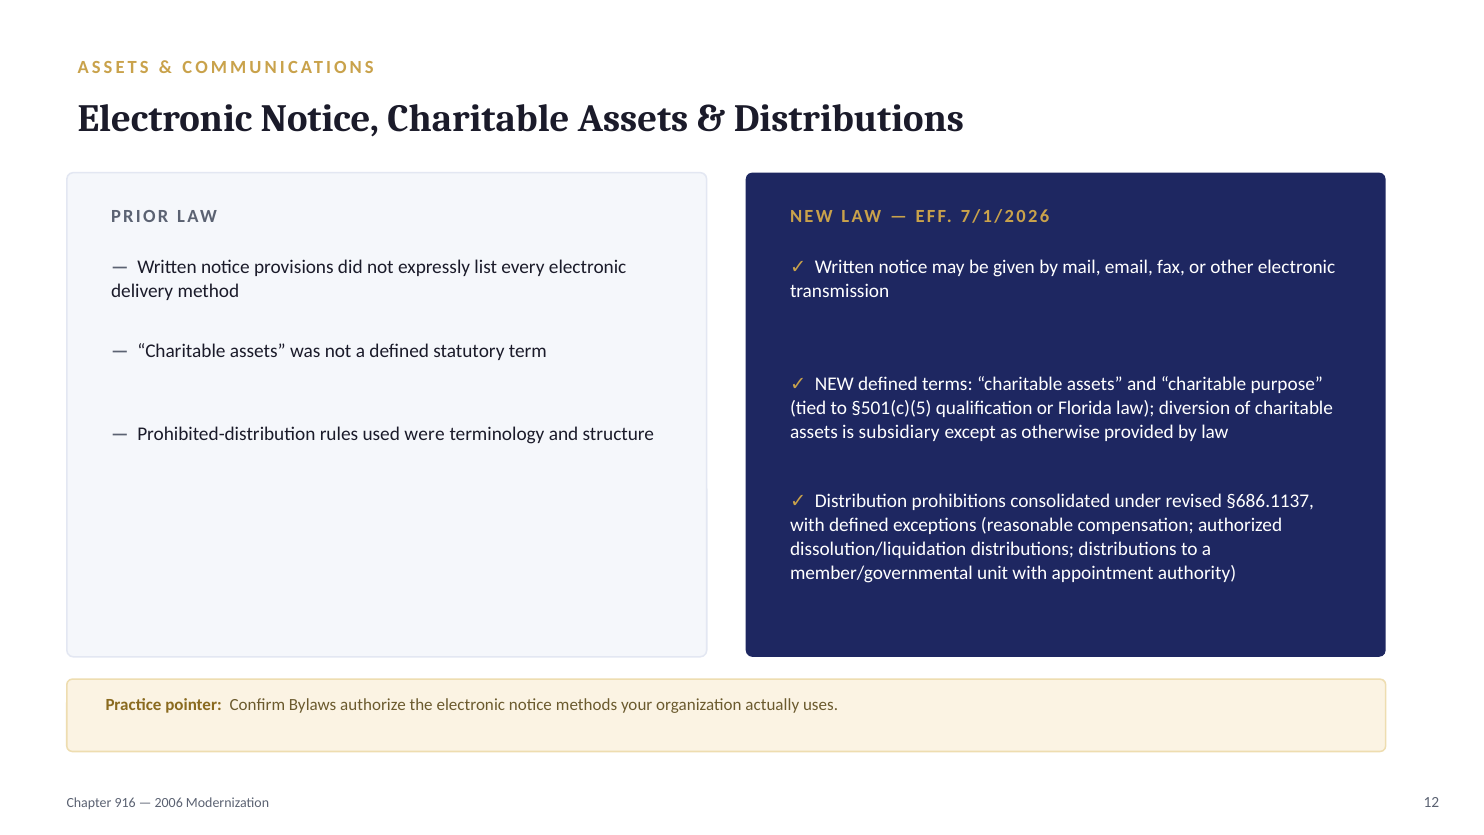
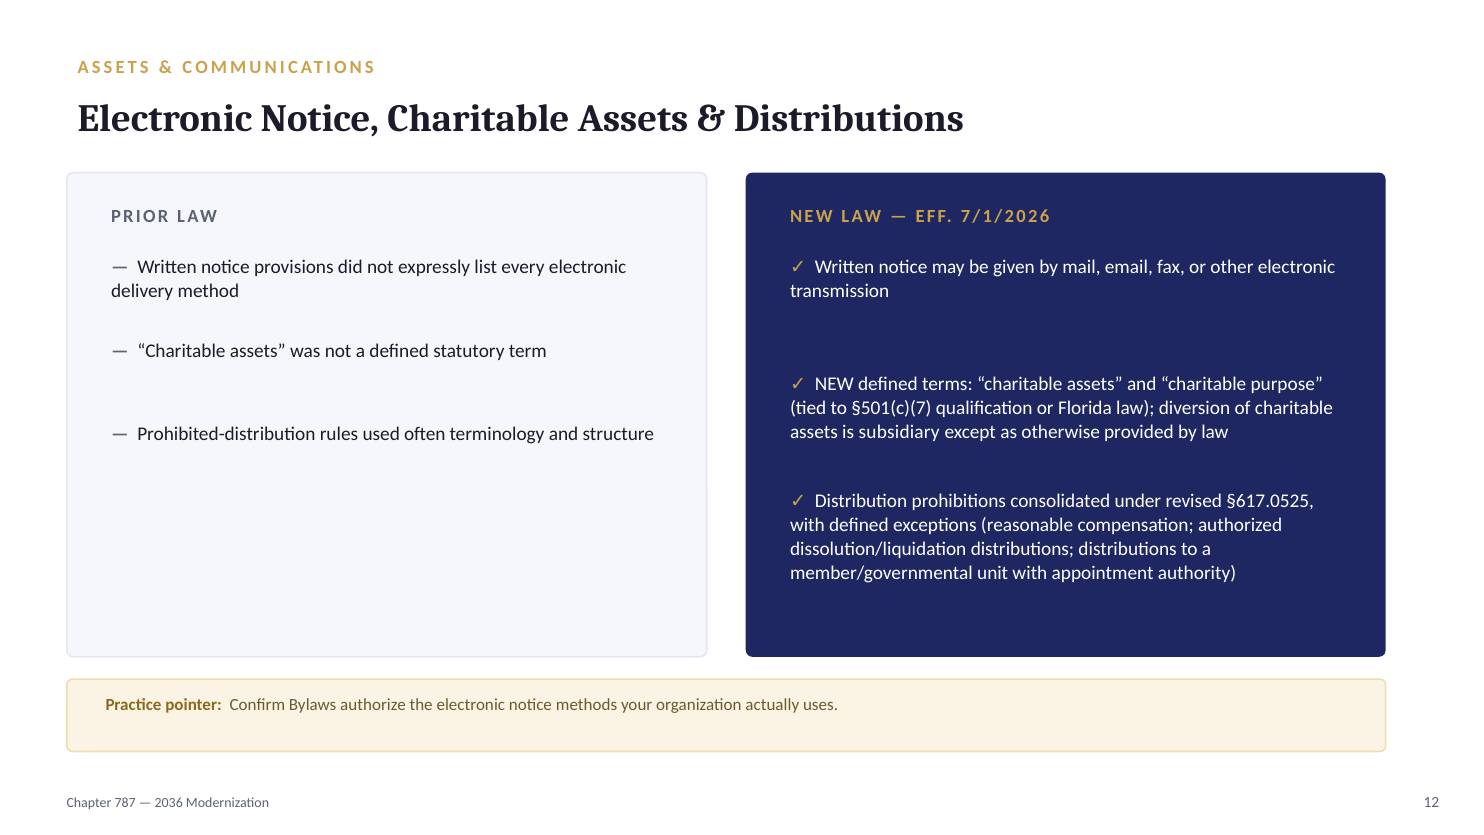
§501(c)(5: §501(c)(5 -> §501(c)(7
were: were -> often
§686.1137: §686.1137 -> §617.0525
916: 916 -> 787
2006: 2006 -> 2036
